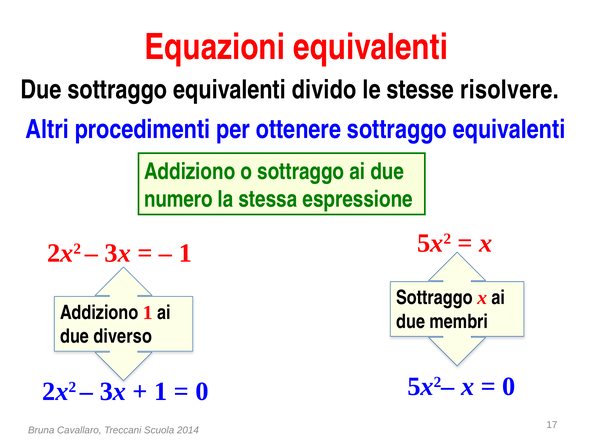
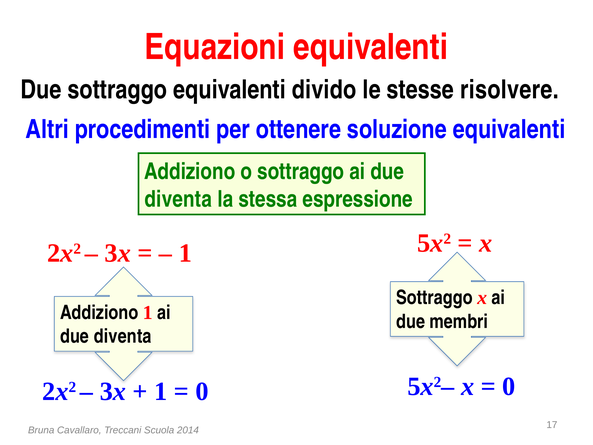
ottenere sottraggo: sottraggo -> soluzione
numero at (178, 199): numero -> diventa
diverso at (123, 336): diverso -> diventa
